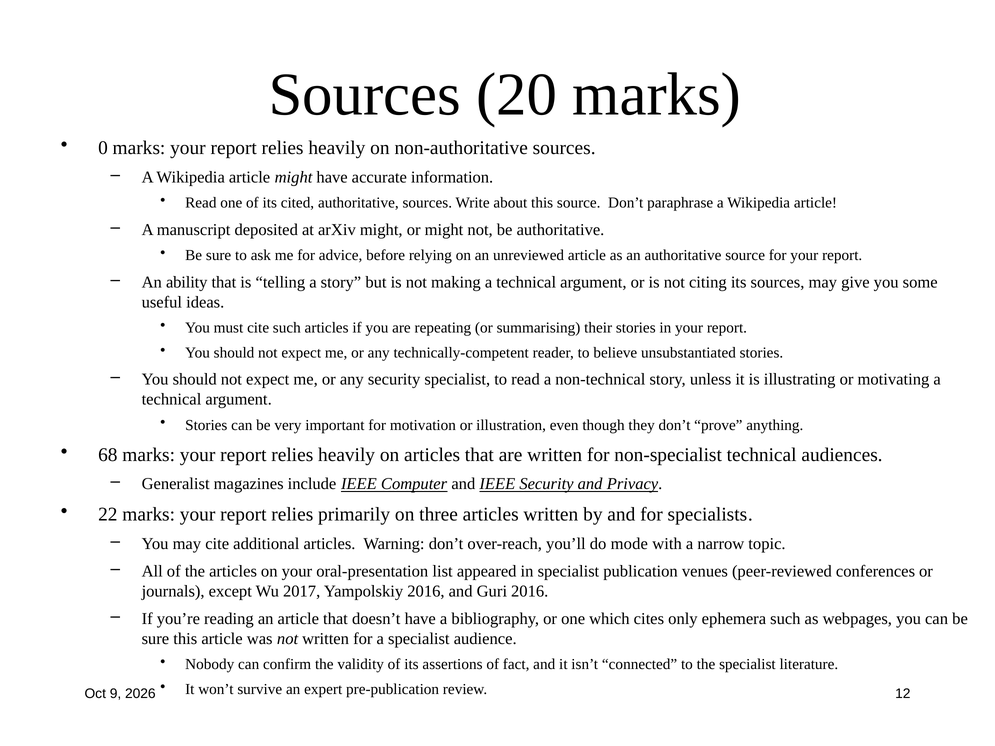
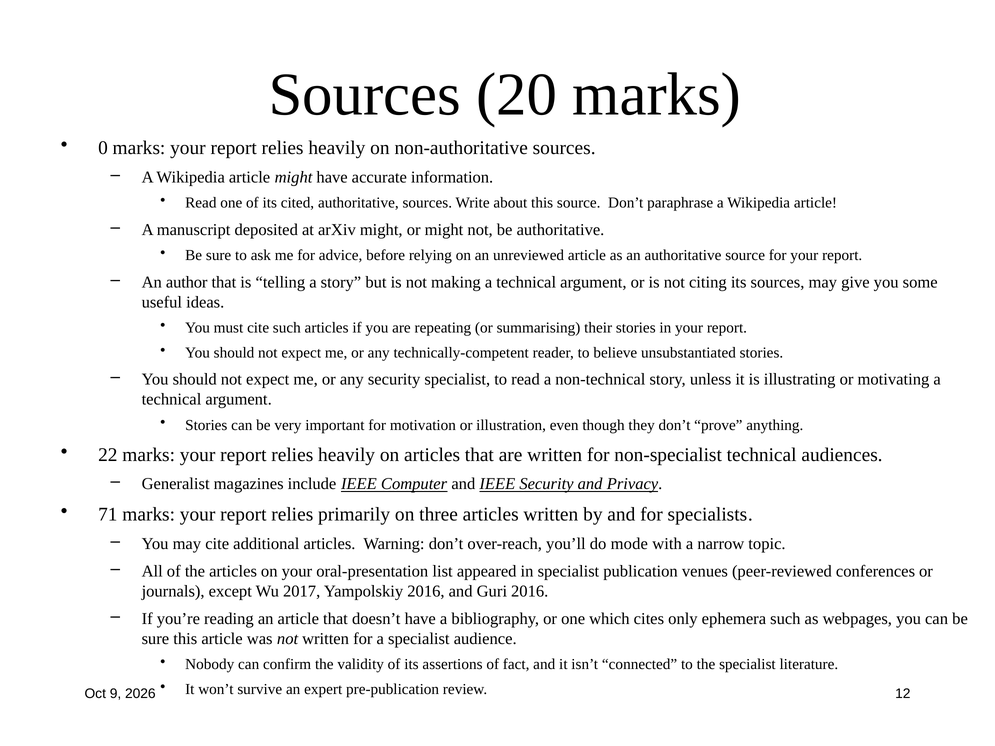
ability: ability -> author
68: 68 -> 22
22: 22 -> 71
